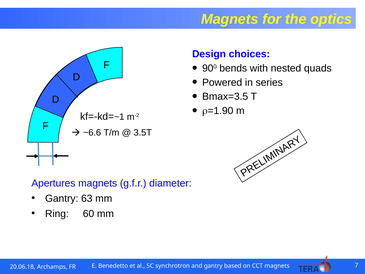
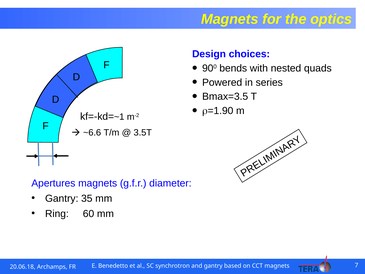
63: 63 -> 35
